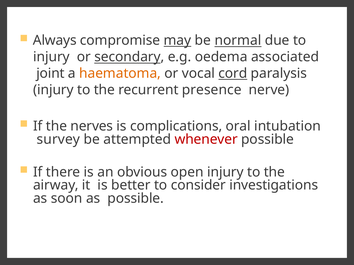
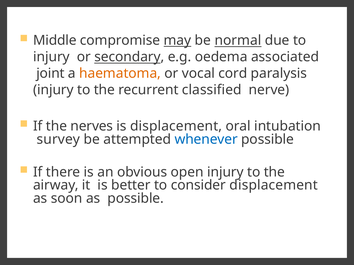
Always: Always -> Middle
cord underline: present -> none
presence: presence -> classified
is complications: complications -> displacement
whenever colour: red -> blue
consider investigations: investigations -> displacement
